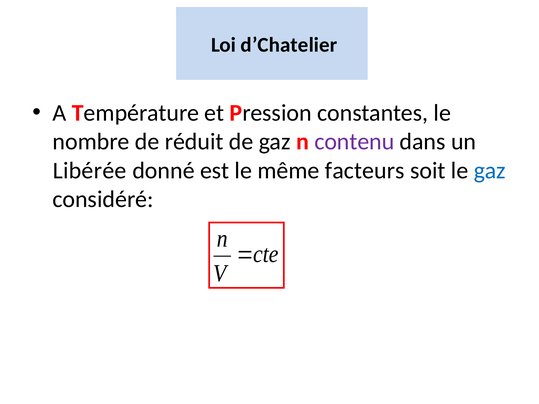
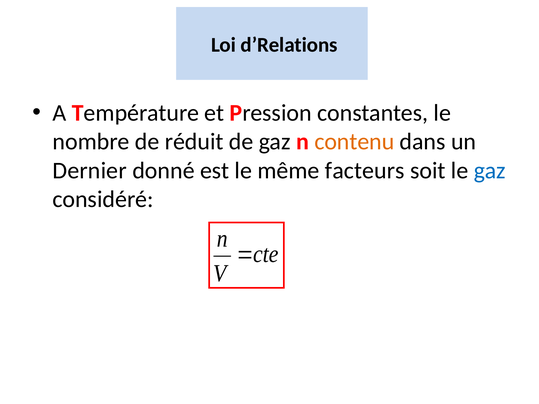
d’Chatelier: d’Chatelier -> d’Relations
contenu colour: purple -> orange
Libérée: Libérée -> Dernier
